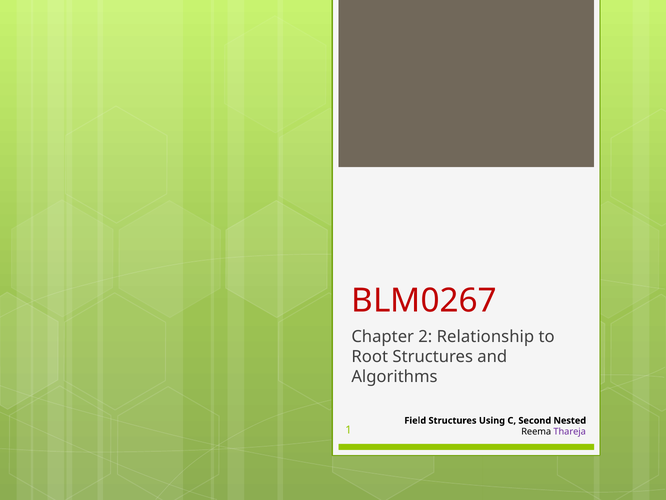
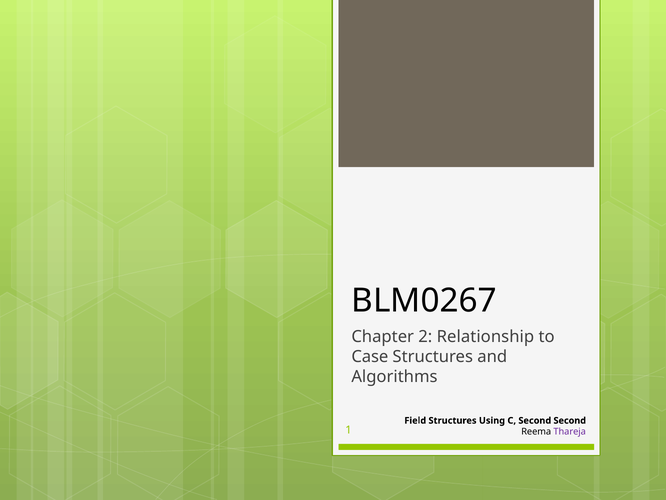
BLM0267 colour: red -> black
Root: Root -> Case
Second Nested: Nested -> Second
